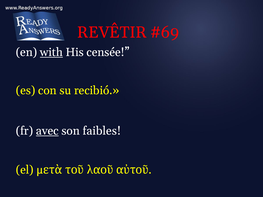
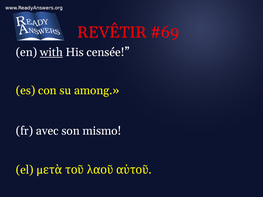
recibió: recibió -> among
avec underline: present -> none
faibles: faibles -> mismo
